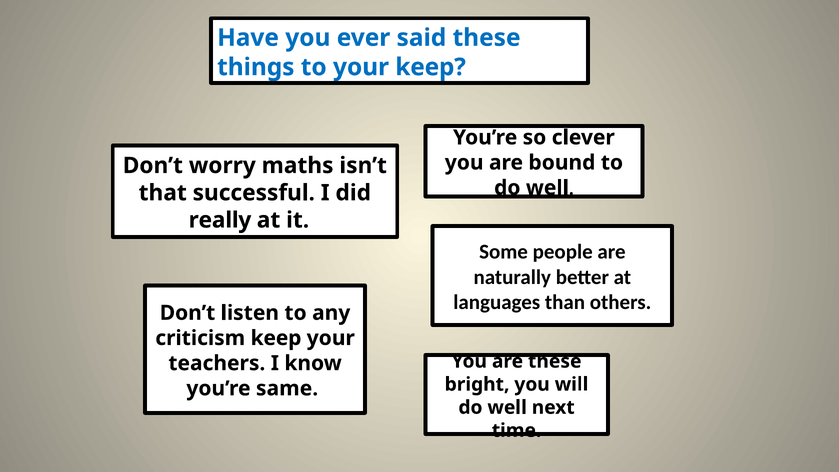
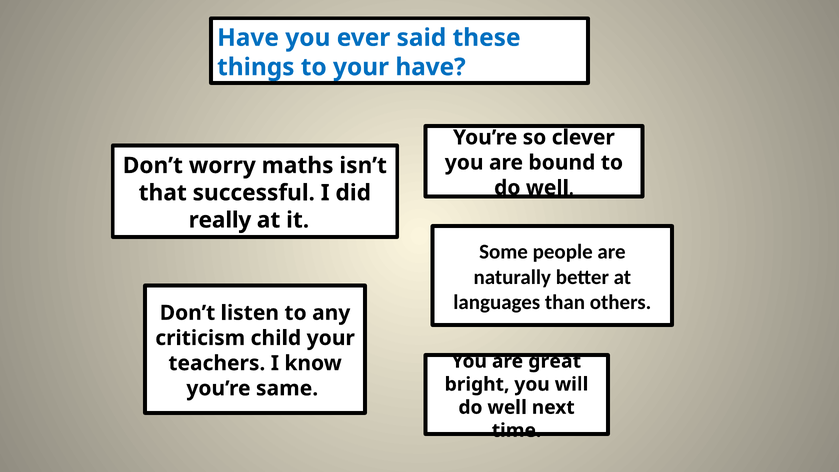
your keep: keep -> have
criticism keep: keep -> child
are these: these -> great
